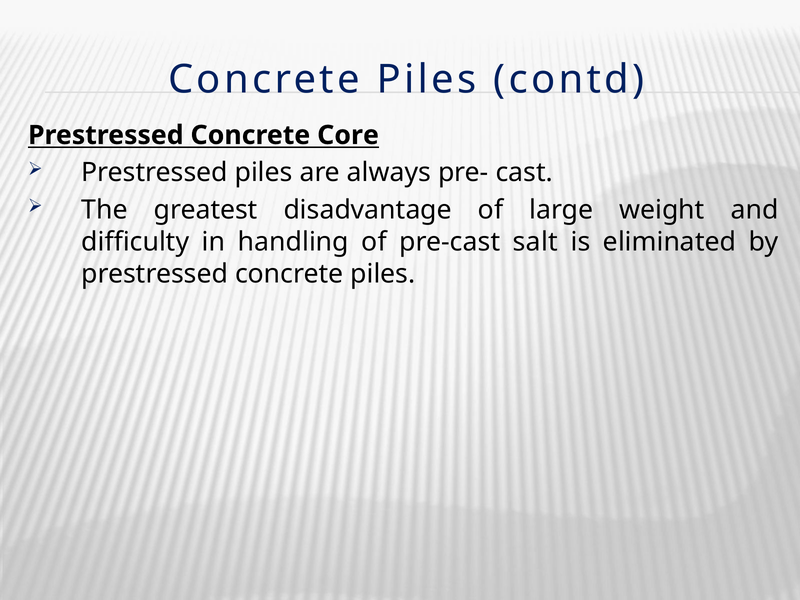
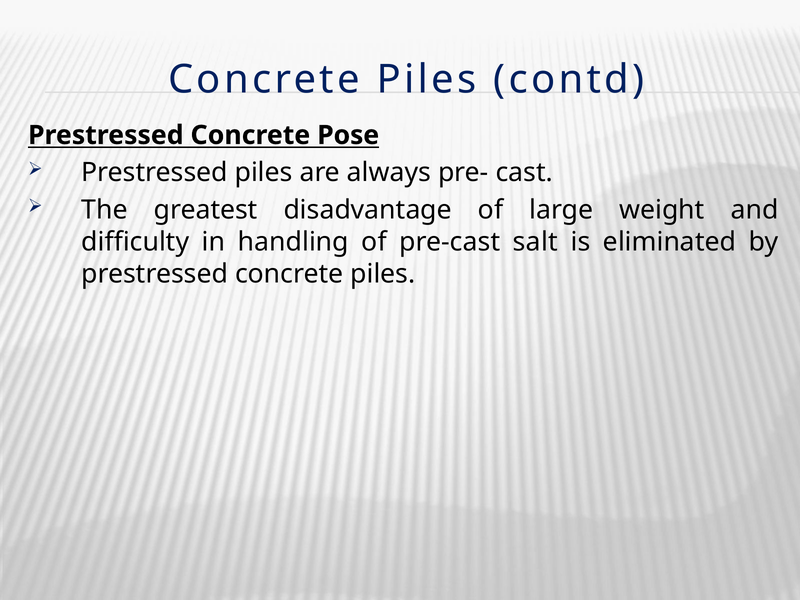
Core: Core -> Pose
